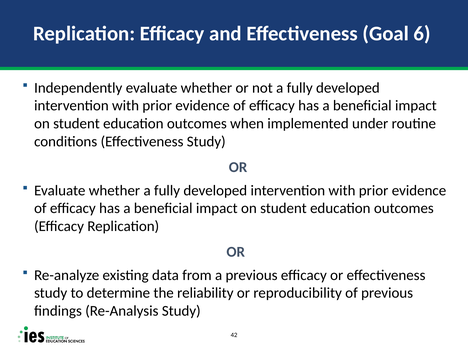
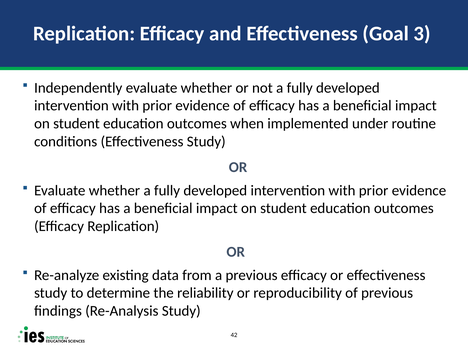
6: 6 -> 3
